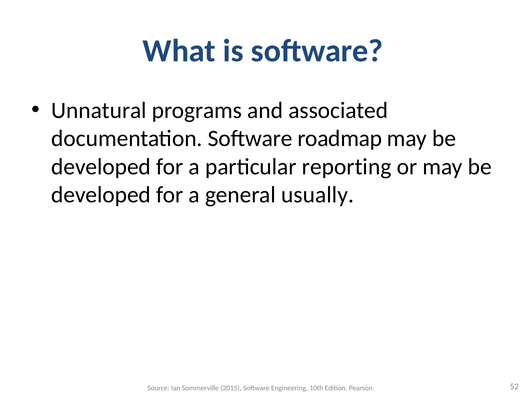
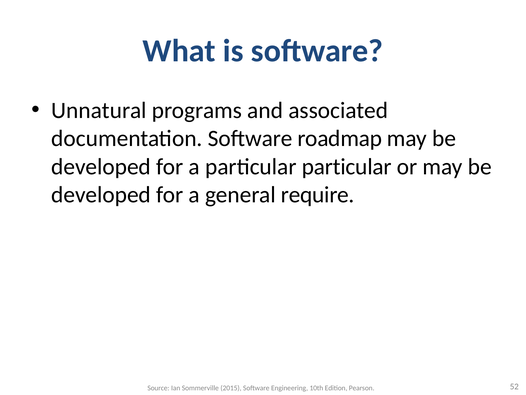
particular reporting: reporting -> particular
usually: usually -> require
